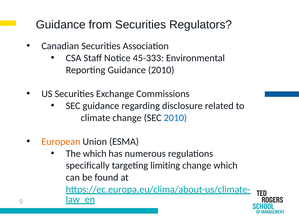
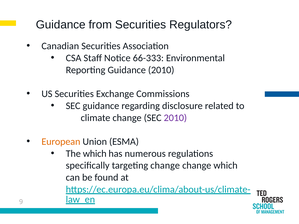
45-333: 45-333 -> 66-333
2010 at (175, 118) colour: blue -> purple
targeting limiting: limiting -> change
